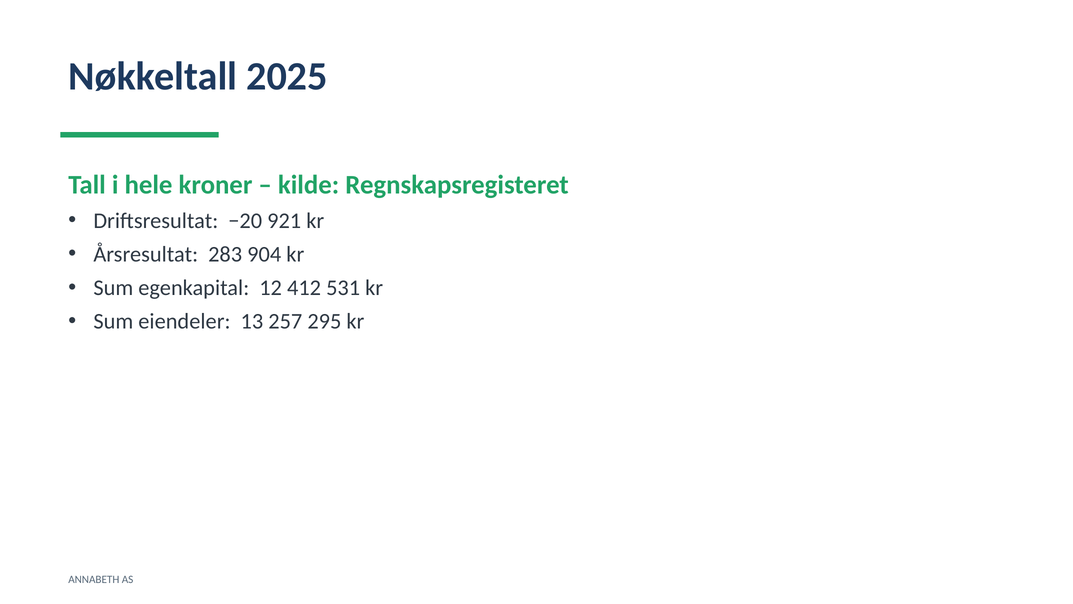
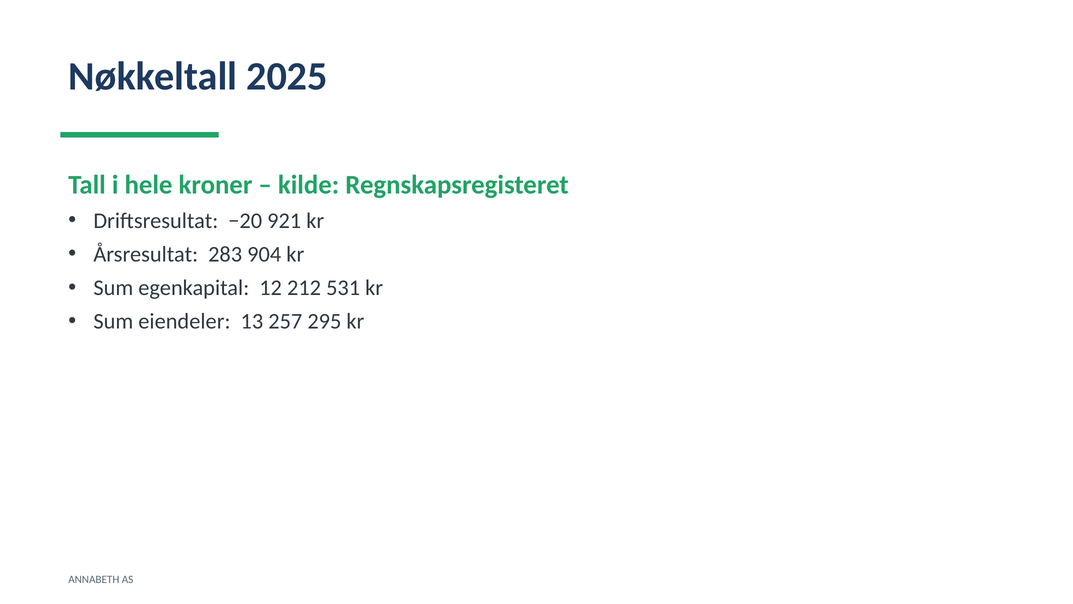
412: 412 -> 212
